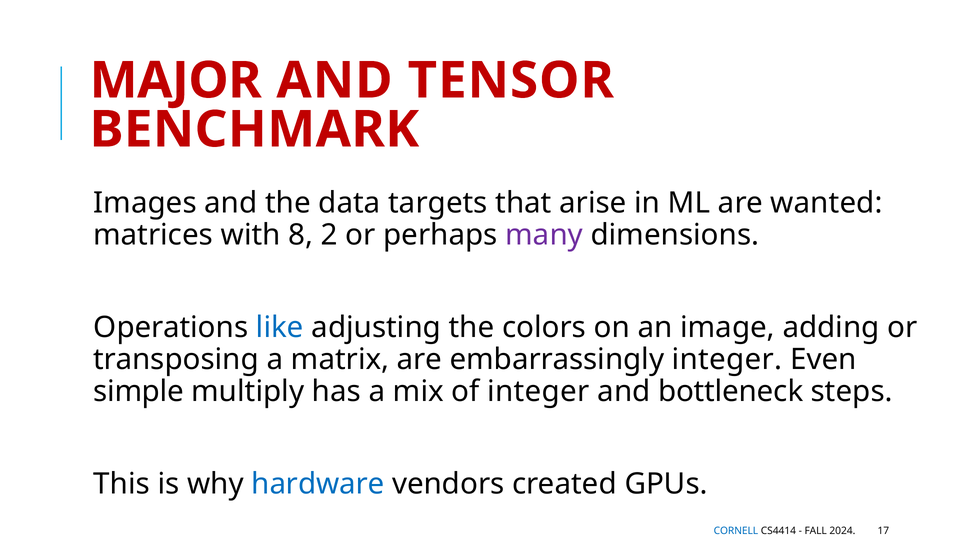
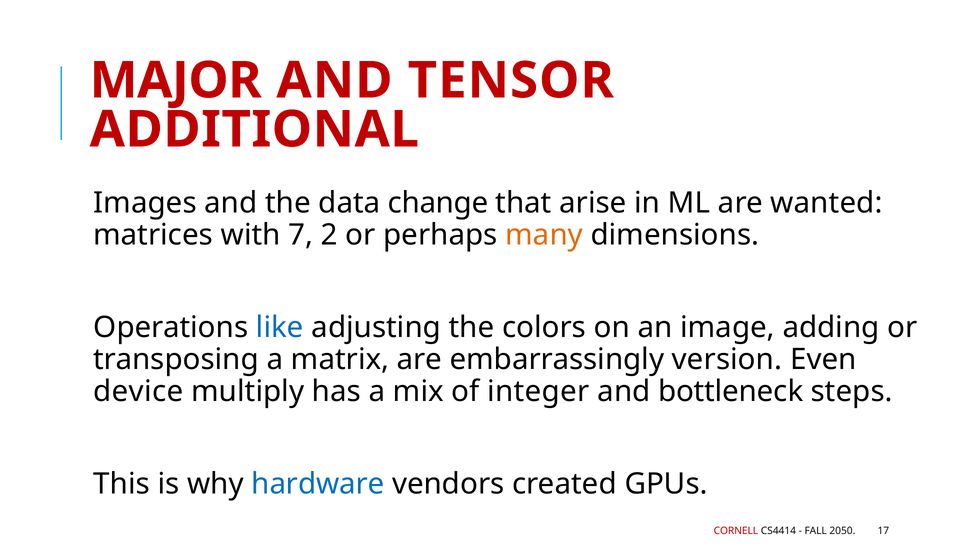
BENCHMARK: BENCHMARK -> ADDITIONAL
targets: targets -> change
8: 8 -> 7
many colour: purple -> orange
embarrassingly integer: integer -> version
simple: simple -> device
CORNELL colour: blue -> red
2024: 2024 -> 2050
